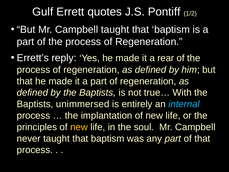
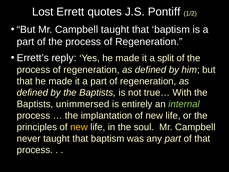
Gulf: Gulf -> Lost
rear: rear -> split
internal colour: light blue -> light green
